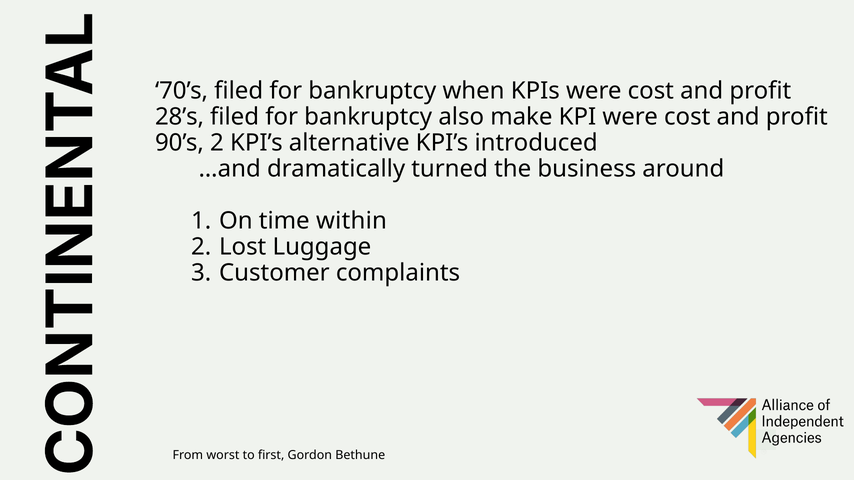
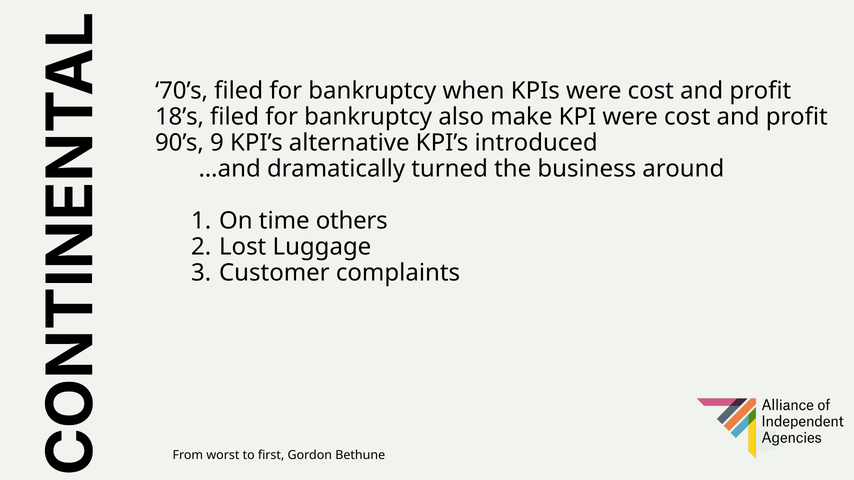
28’s: 28’s -> 18’s
90’s 2: 2 -> 9
within: within -> others
